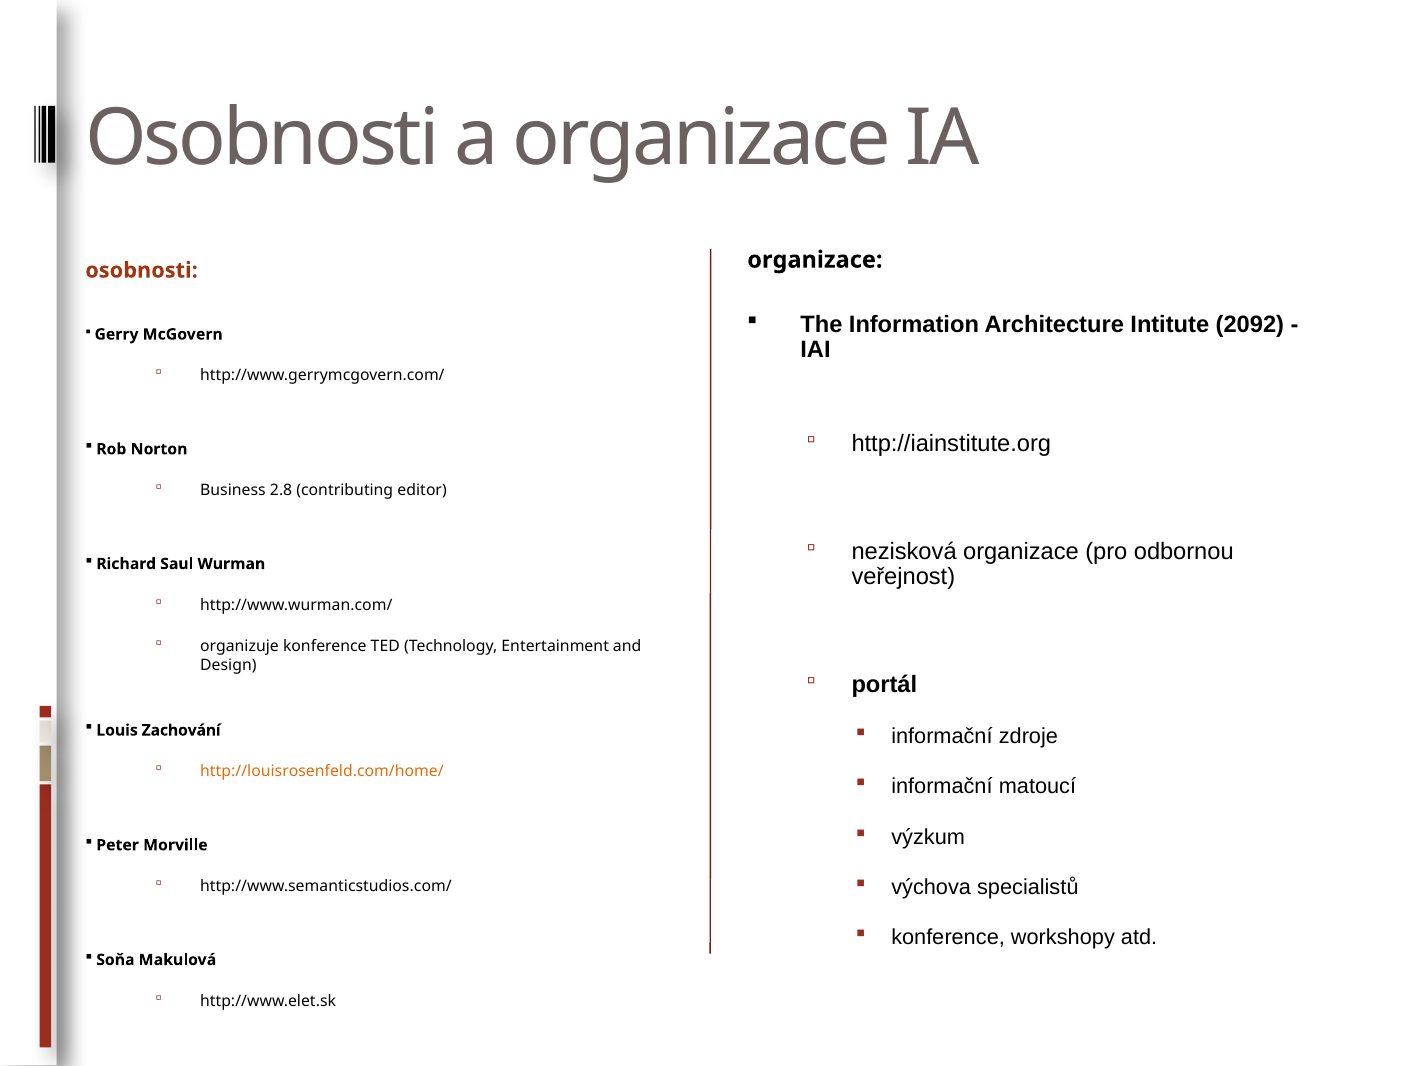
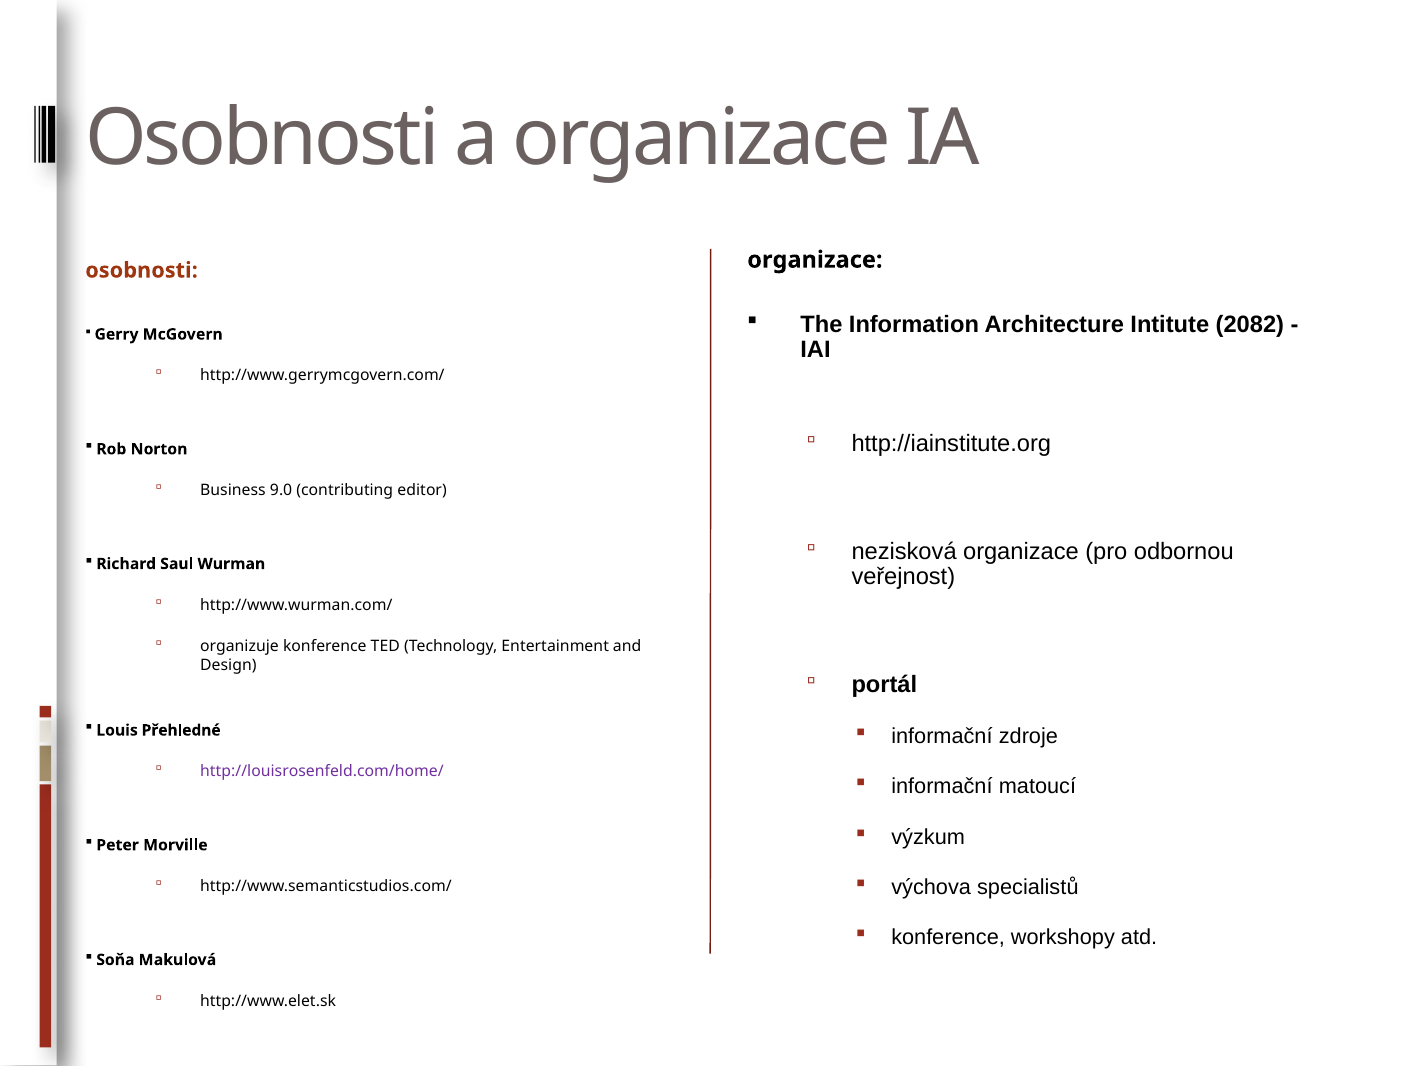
2092: 2092 -> 2082
2.8: 2.8 -> 9.0
Zachování: Zachování -> Přehledné
http://louisrosenfeld.com/home/ colour: orange -> purple
